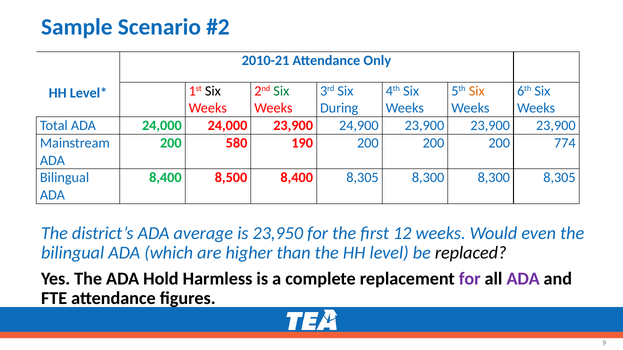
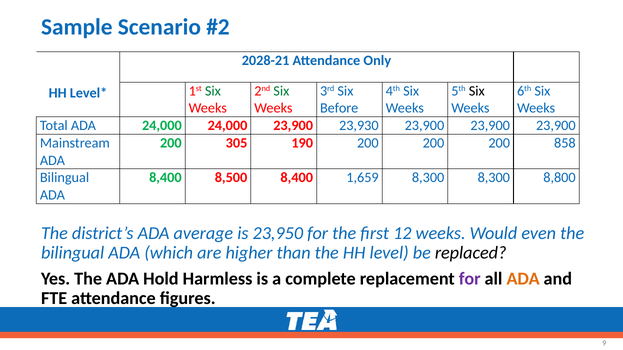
2010-21: 2010-21 -> 2028-21
Six at (213, 91) colour: black -> green
Six at (477, 91) colour: orange -> black
During: During -> Before
24,900: 24,900 -> 23,930
580: 580 -> 305
774: 774 -> 858
8,400 8,305: 8,305 -> 1,659
8,300 8,305: 8,305 -> 8,800
ADA at (523, 279) colour: purple -> orange
